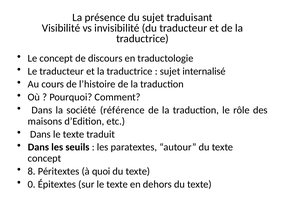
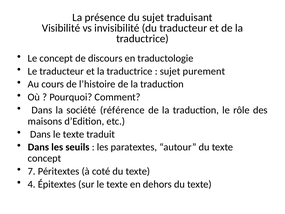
internalisé: internalisé -> purement
8: 8 -> 7
quoi: quoi -> coté
0: 0 -> 4
